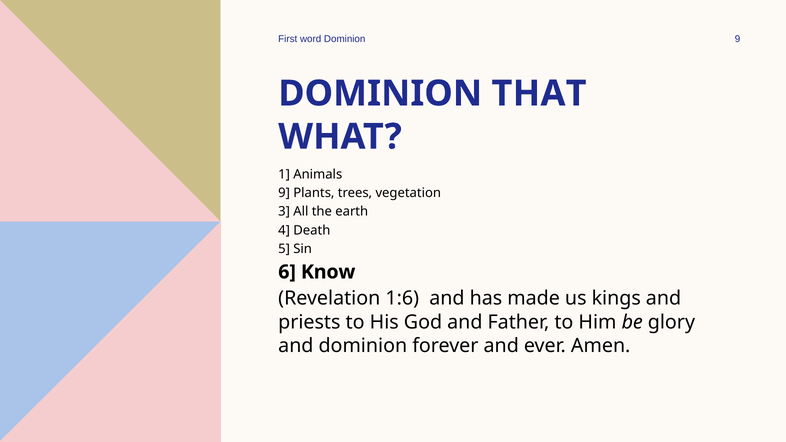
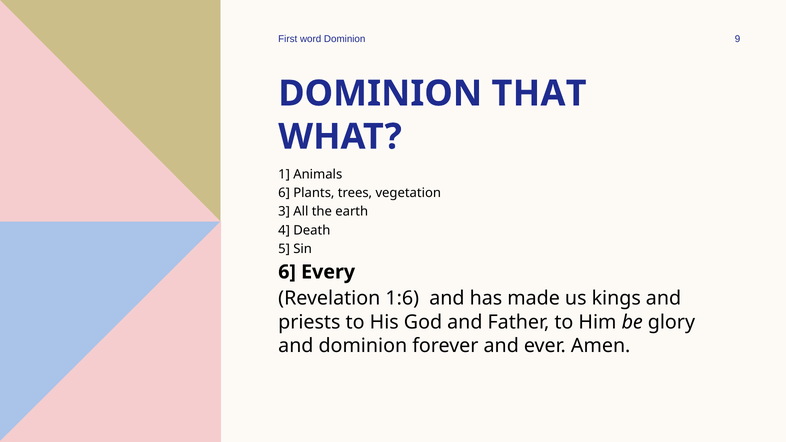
9 at (284, 193): 9 -> 6
Know: Know -> Every
